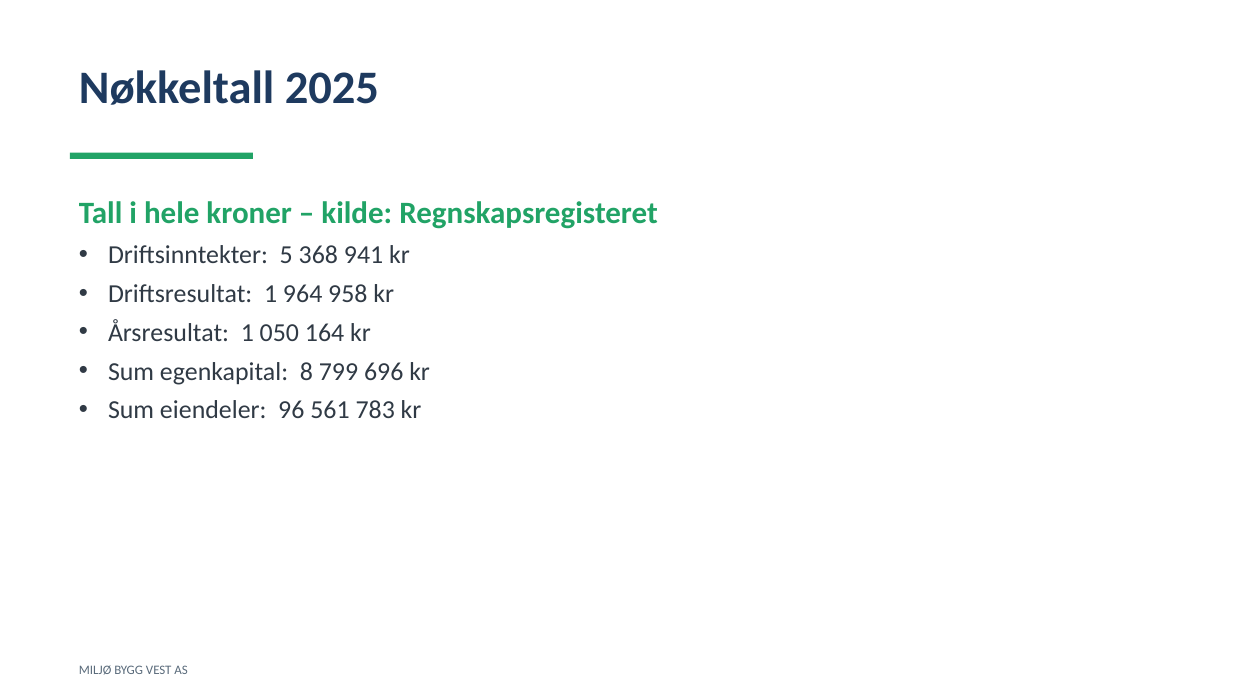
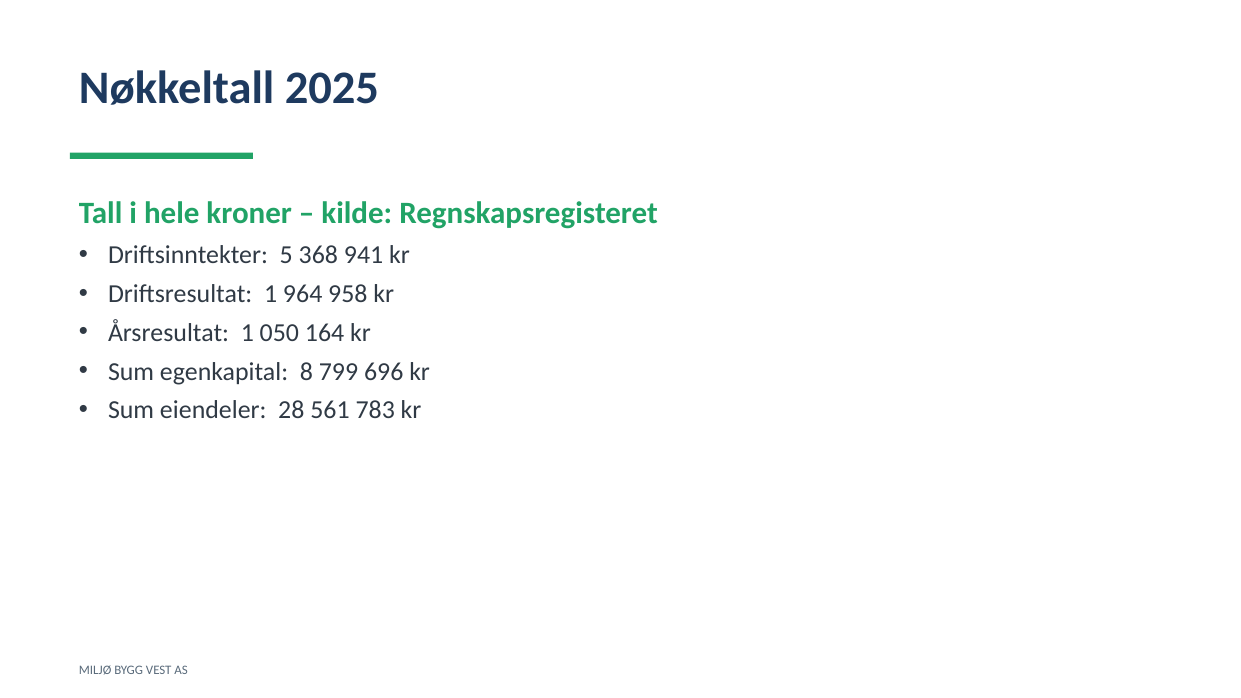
96: 96 -> 28
